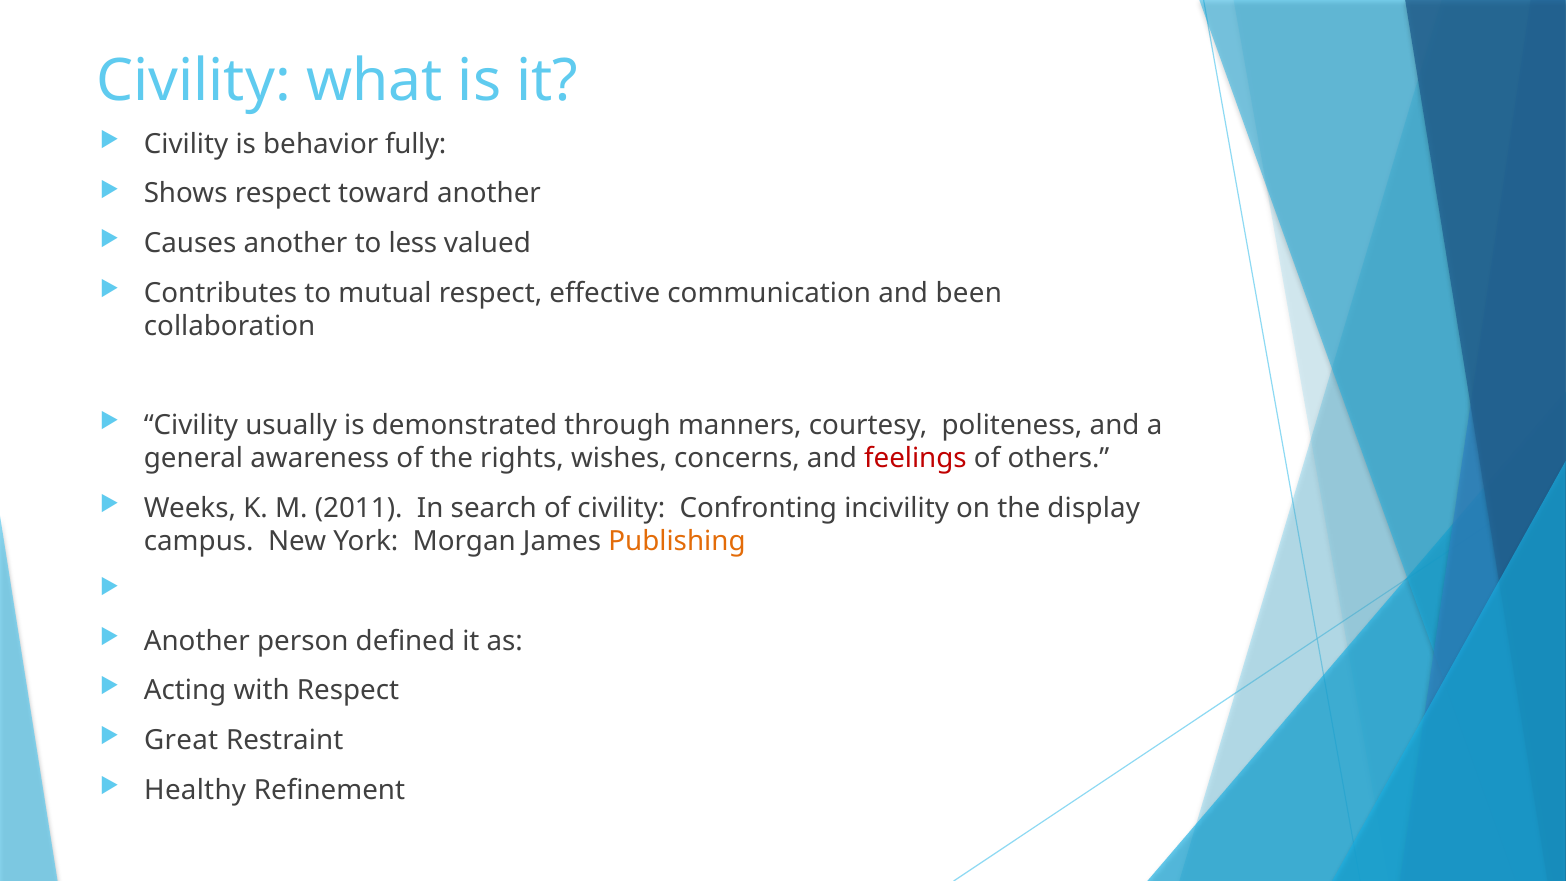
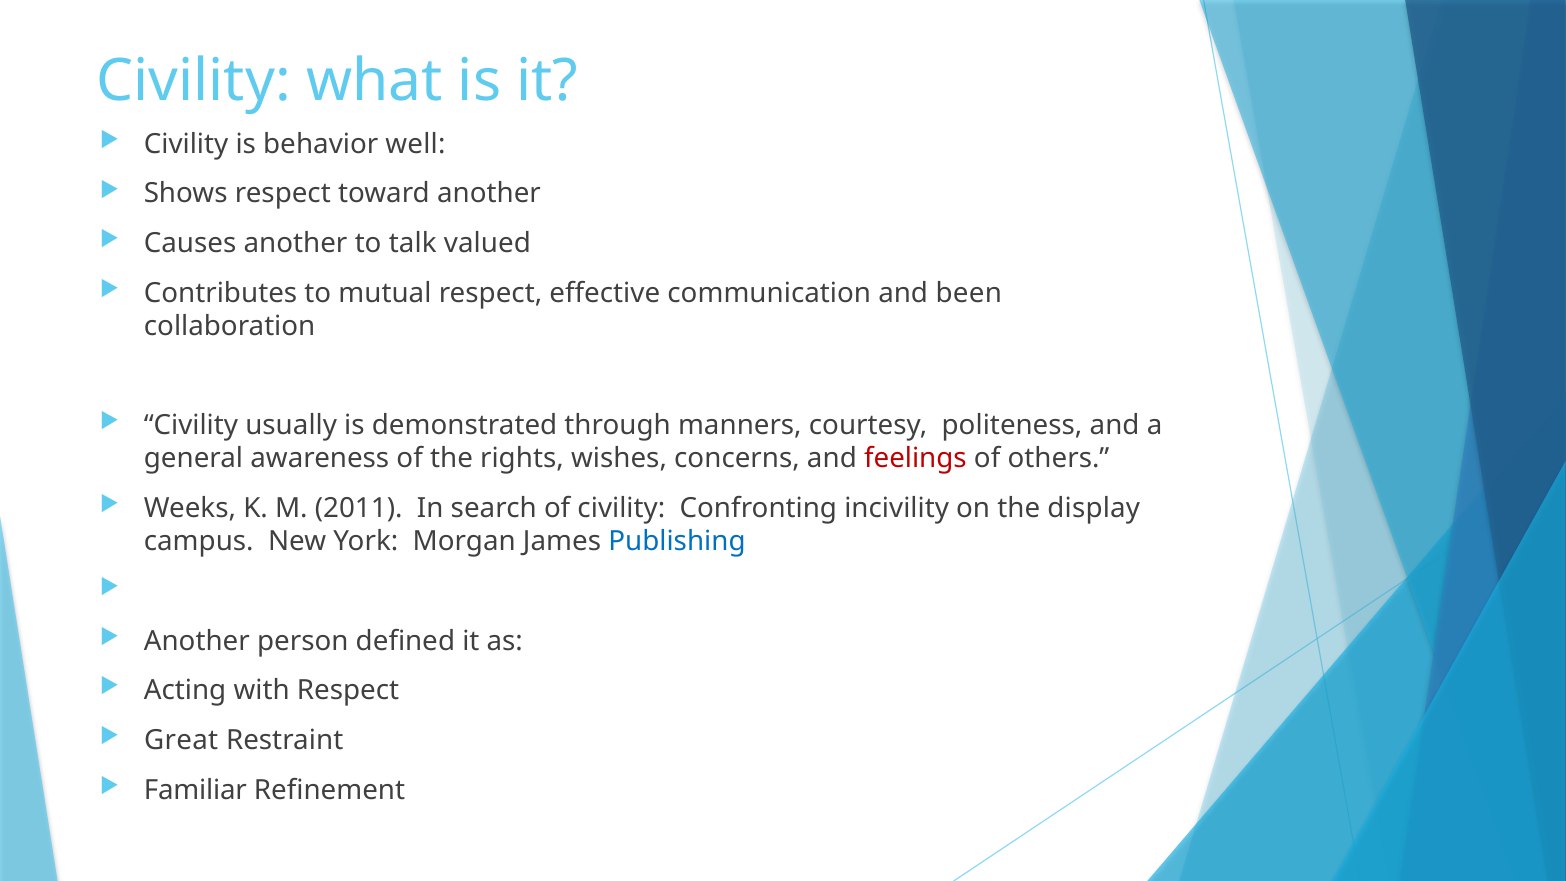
fully: fully -> well
less: less -> talk
Publishing colour: orange -> blue
Healthy: Healthy -> Familiar
